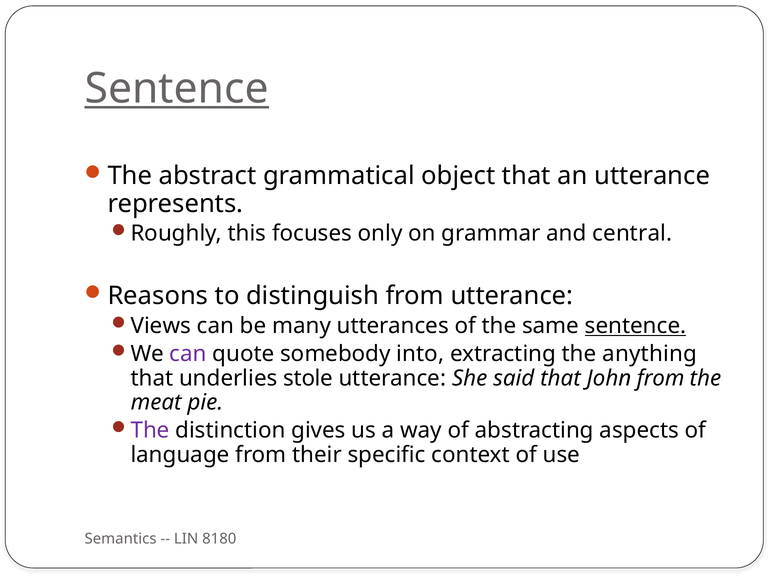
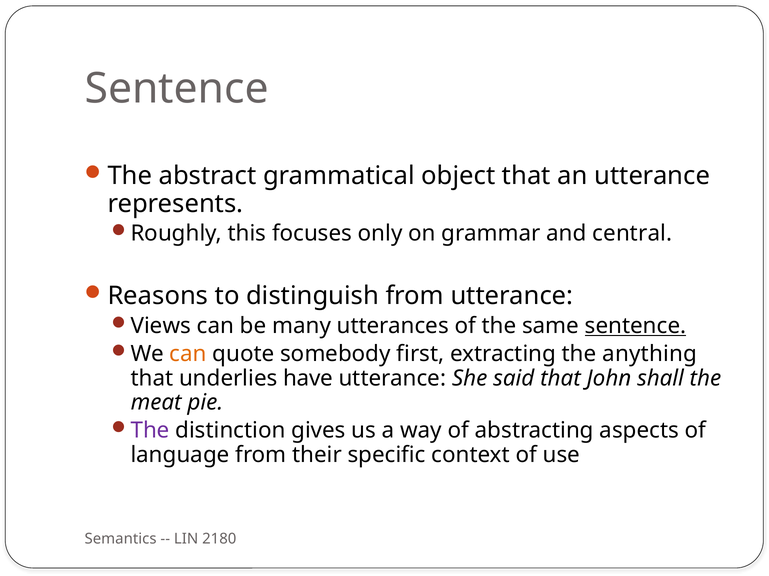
Sentence at (177, 89) underline: present -> none
can at (188, 354) colour: purple -> orange
into: into -> first
stole: stole -> have
John from: from -> shall
8180: 8180 -> 2180
